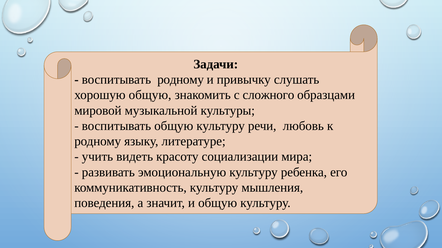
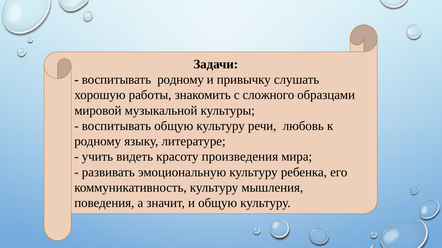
хорошую общую: общую -> работы
социализации: социализации -> произведения
